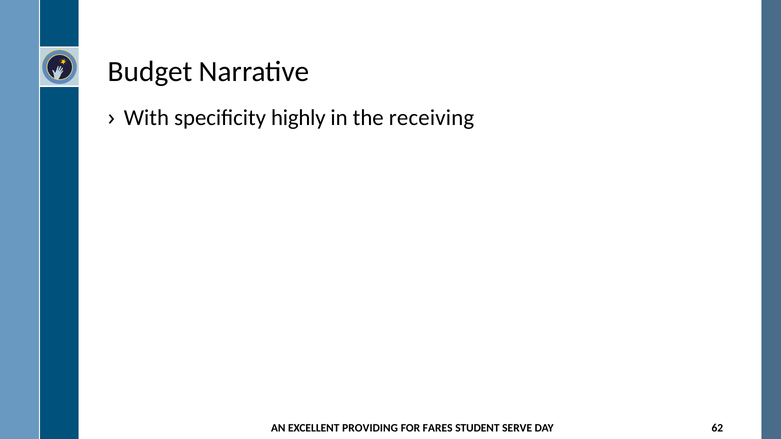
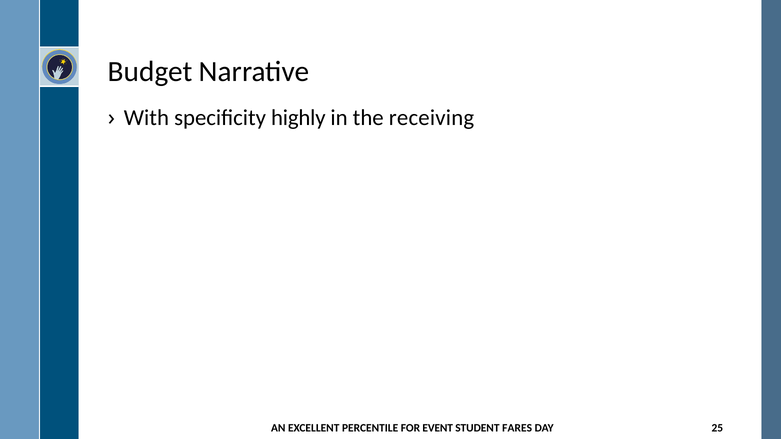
PROVIDING: PROVIDING -> PERCENTILE
FARES: FARES -> EVENT
SERVE: SERVE -> FARES
62: 62 -> 25
